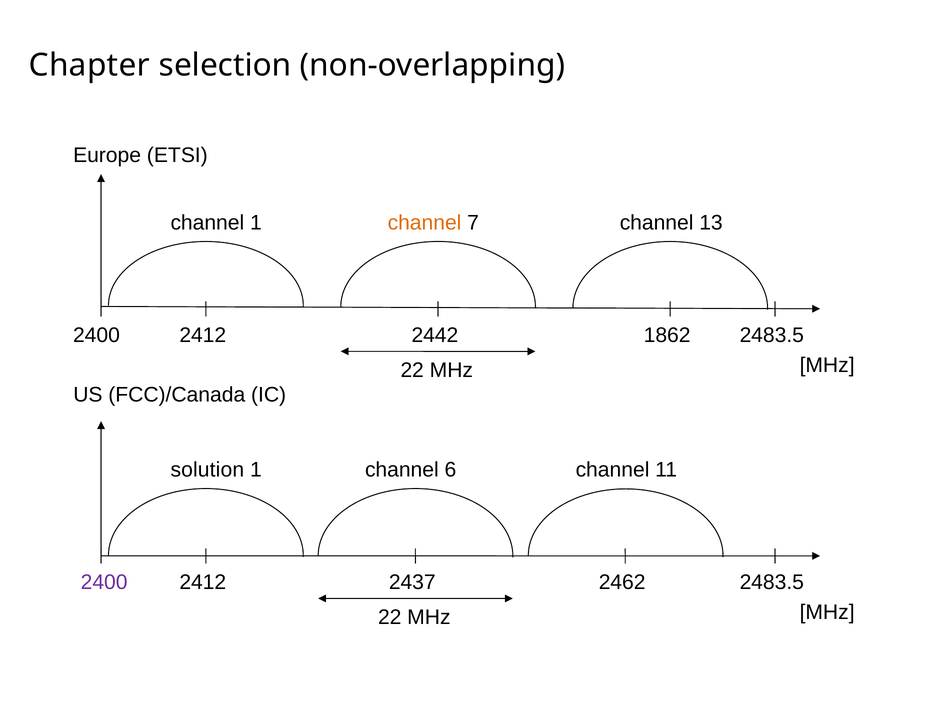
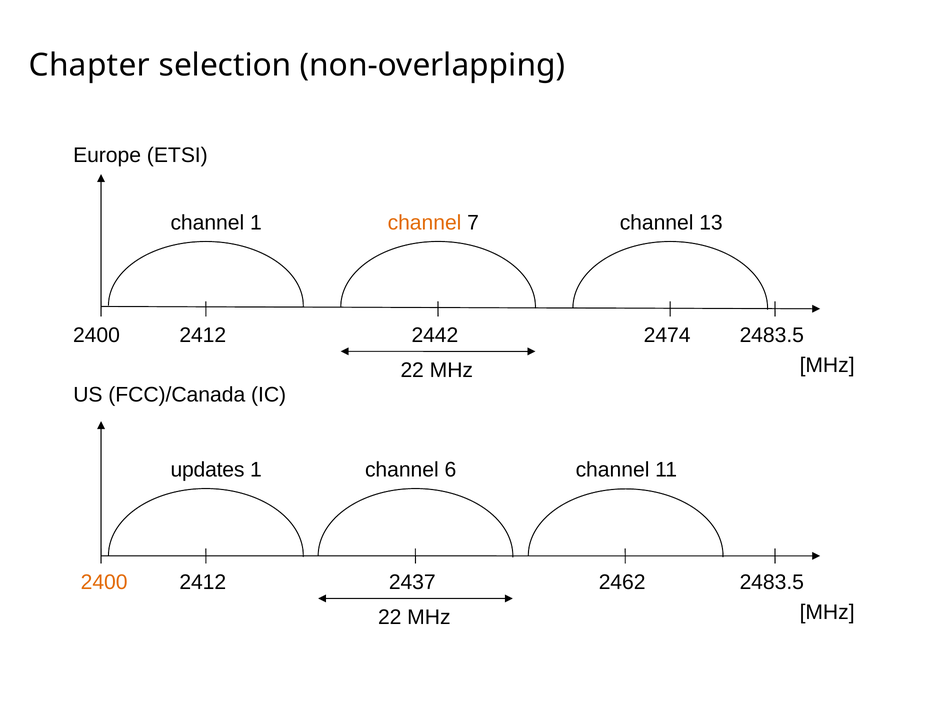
1862: 1862 -> 2474
solution: solution -> updates
2400 at (104, 582) colour: purple -> orange
